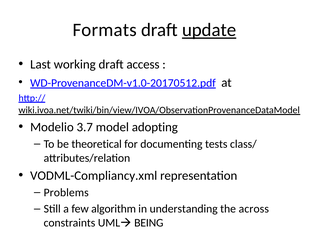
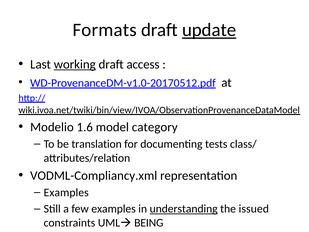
working underline: none -> present
3.7: 3.7 -> 1.6
adopting: adopting -> category
theoretical: theoretical -> translation
Problems at (66, 192): Problems -> Examples
few algorithm: algorithm -> examples
understanding underline: none -> present
across: across -> issued
